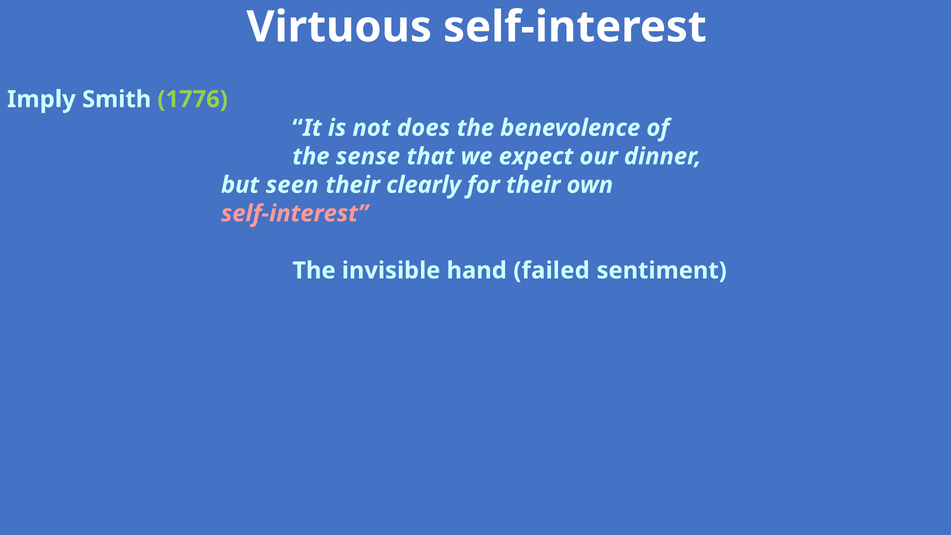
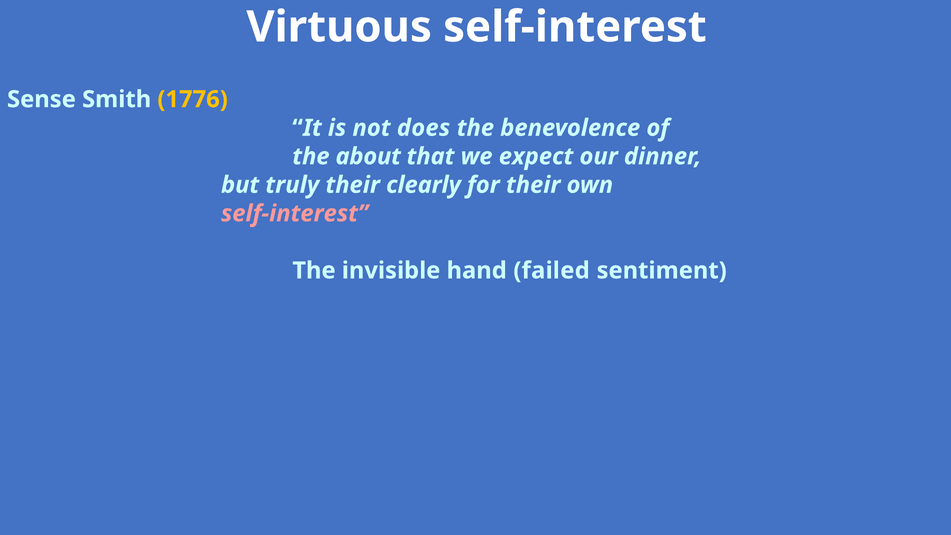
Imply: Imply -> Sense
1776 colour: light green -> yellow
sense: sense -> about
seen: seen -> truly
